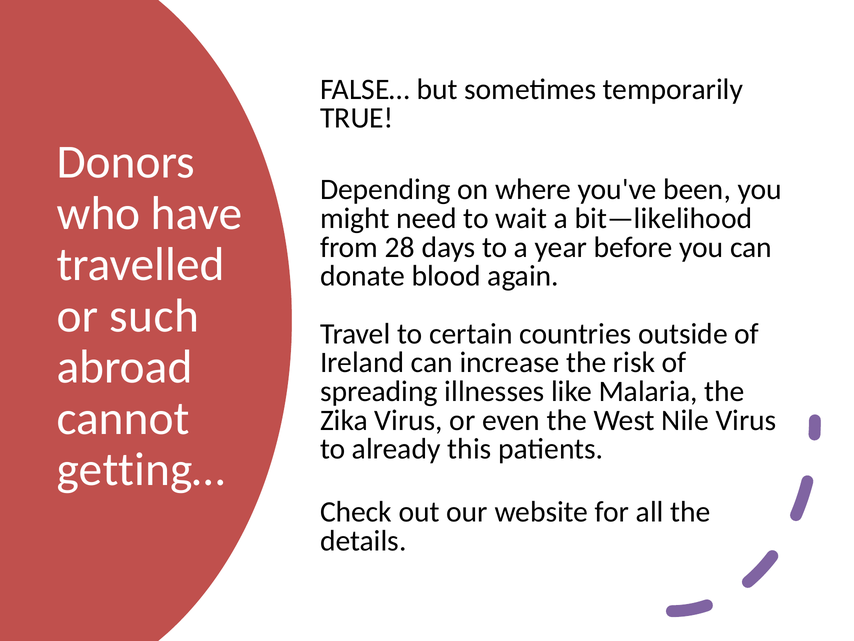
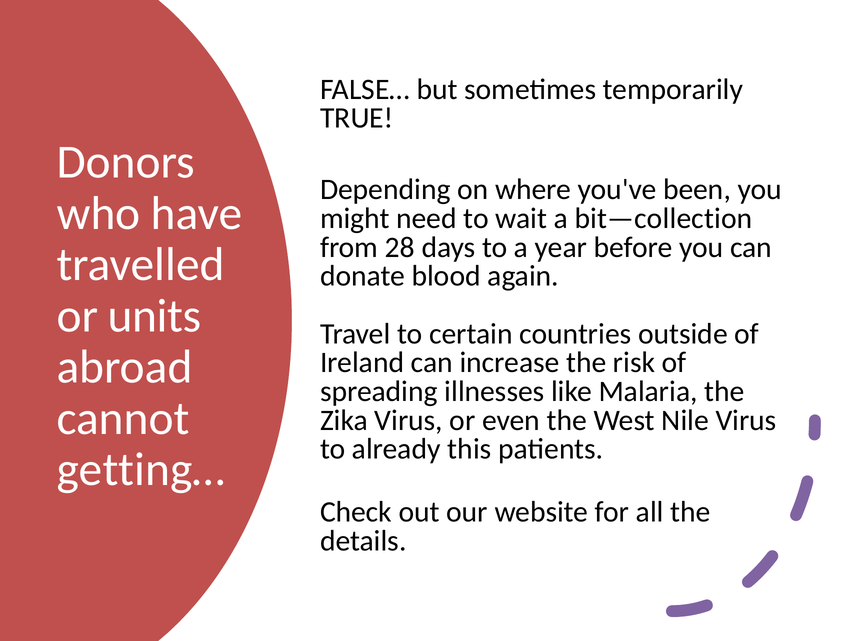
bit—likelihood: bit—likelihood -> bit—collection
such: such -> units
